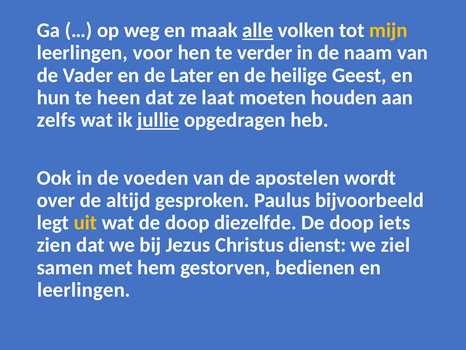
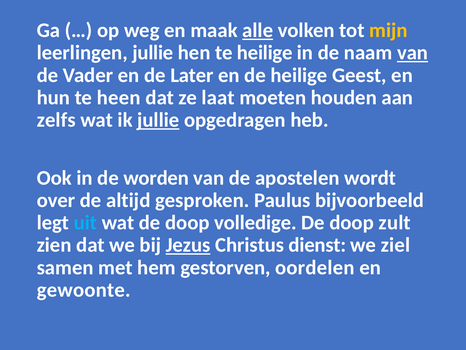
leerlingen voor: voor -> jullie
te verder: verder -> heilige
van at (412, 53) underline: none -> present
voeden: voeden -> worden
uit colour: yellow -> light blue
diezelfde: diezelfde -> volledige
iets: iets -> zult
Jezus underline: none -> present
bedienen: bedienen -> oordelen
leerlingen at (84, 289): leerlingen -> gewoonte
